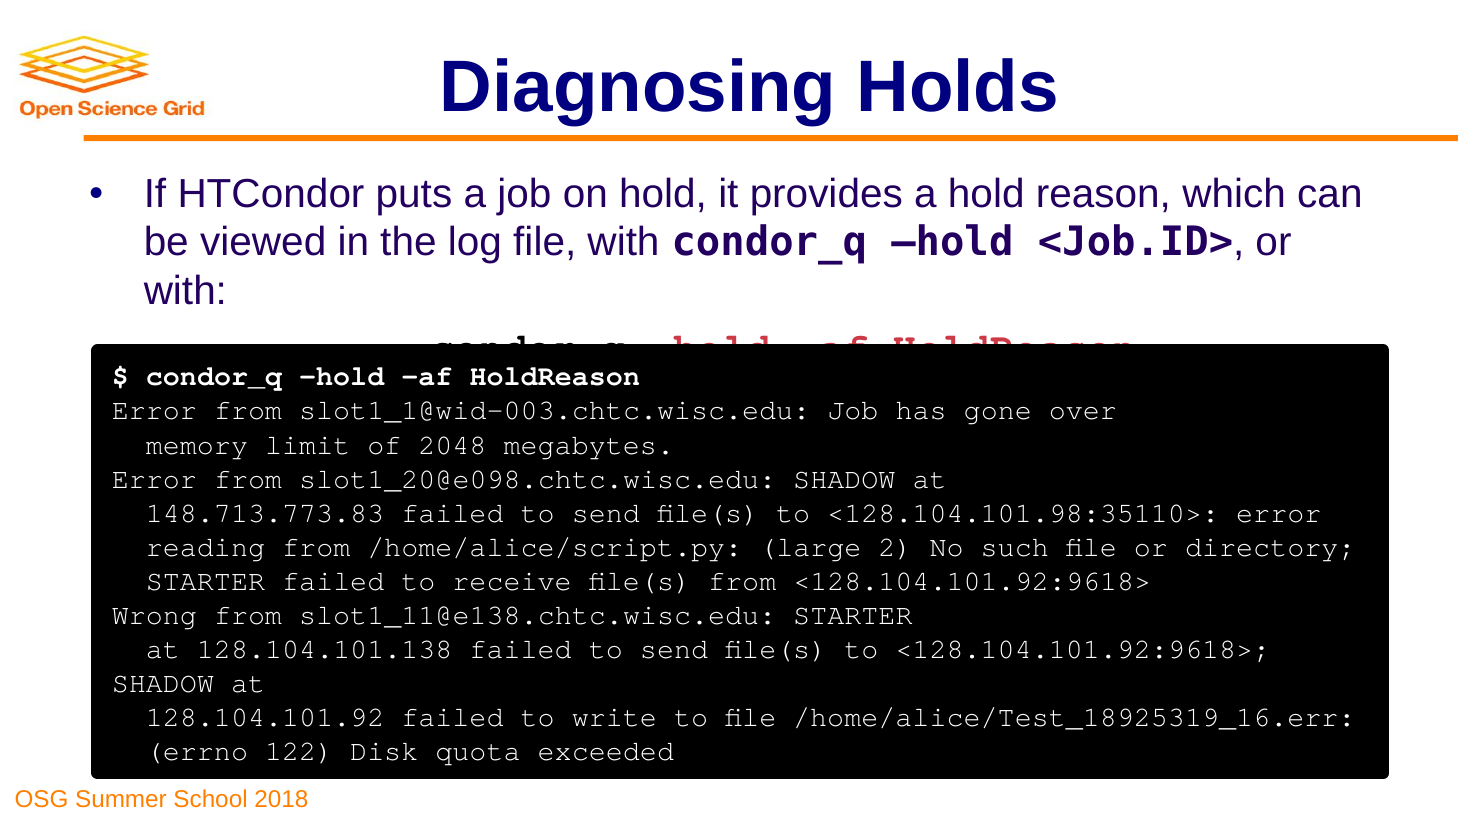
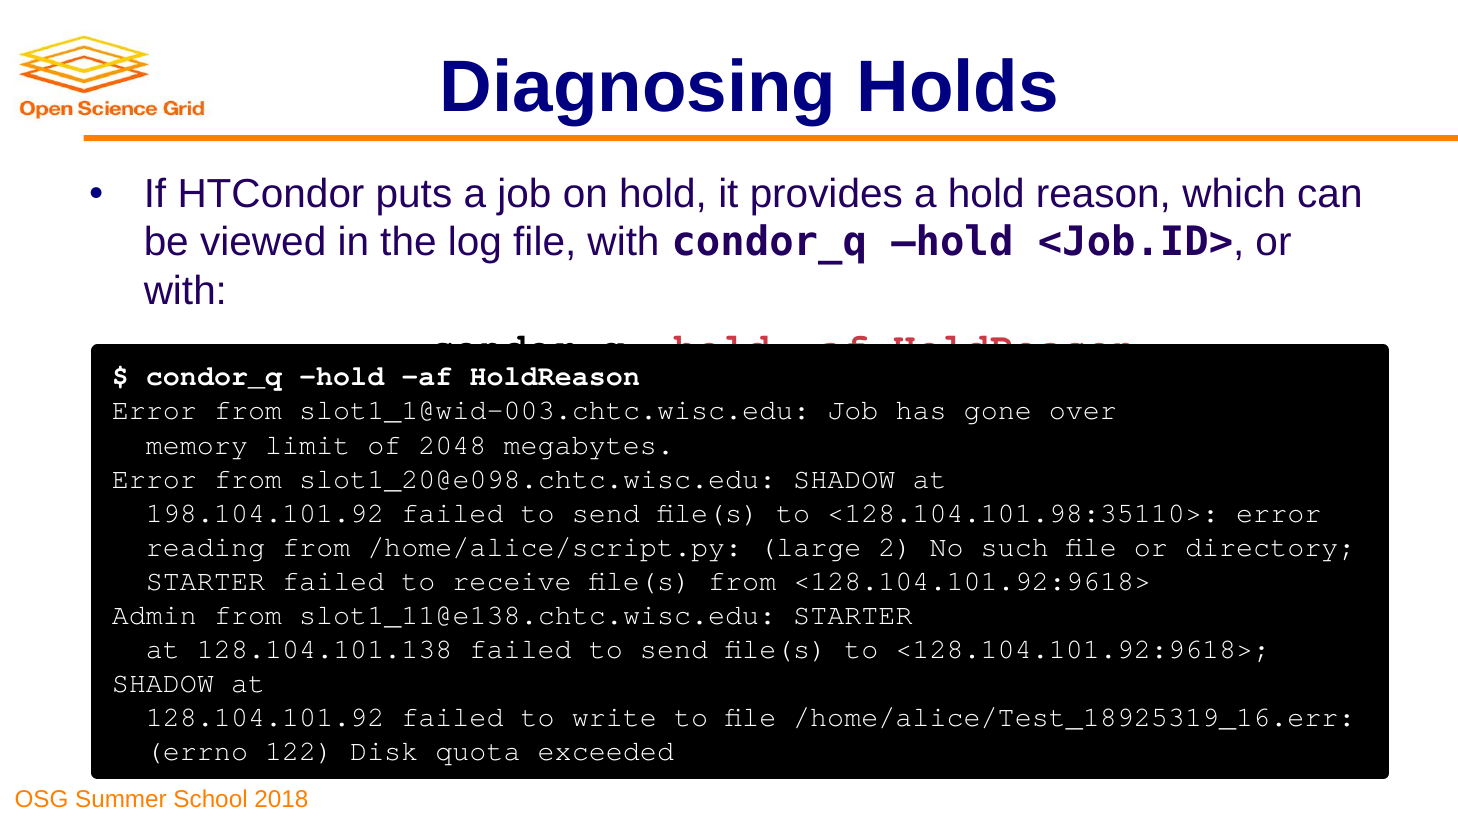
148.713.773.83: 148.713.773.83 -> 198.104.101.92
Wrong: Wrong -> Admin
